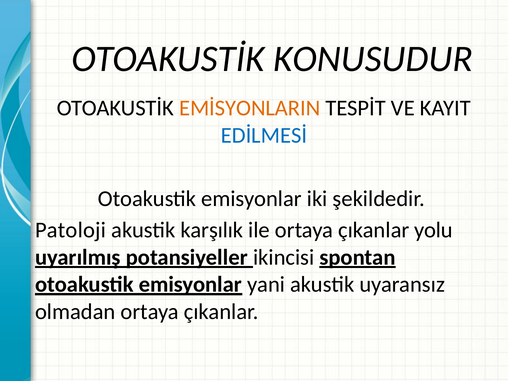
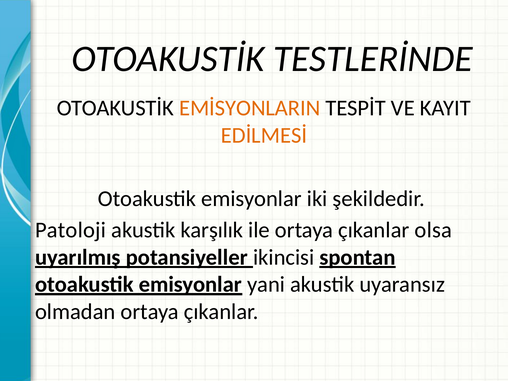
KONUSUDUR: KONUSUDUR -> TESTLERİNDE
EDİLMESİ colour: blue -> orange
yolu: yolu -> olsa
